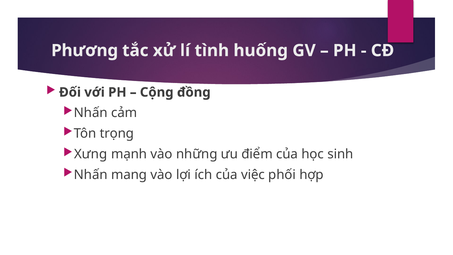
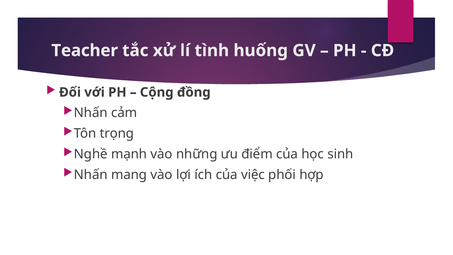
Phương: Phương -> Teacher
Xưng: Xưng -> Nghề
